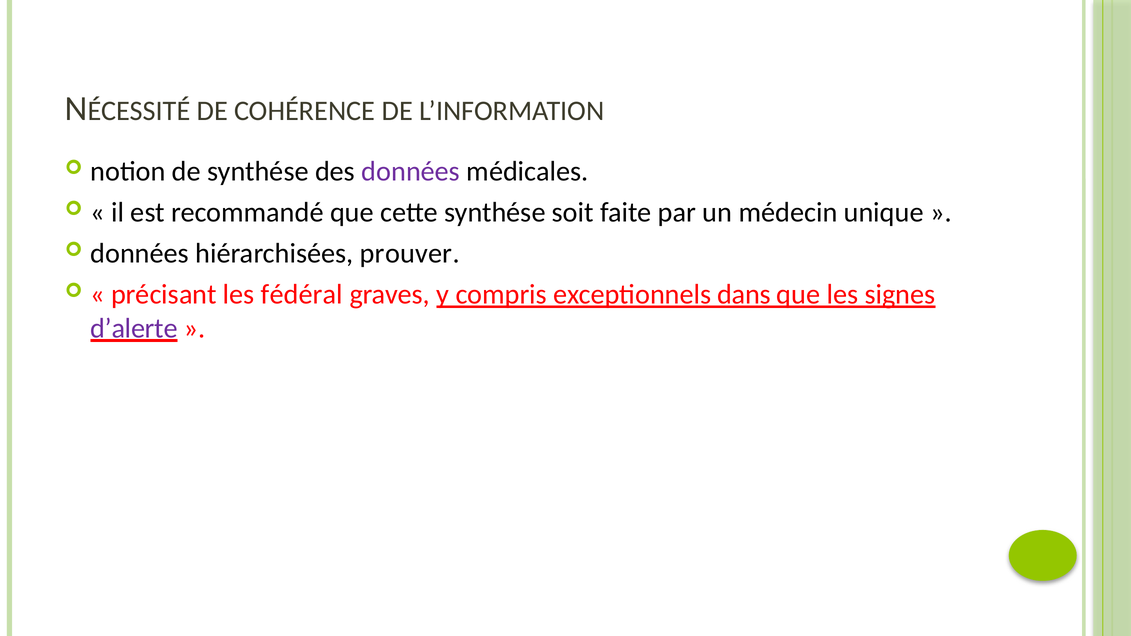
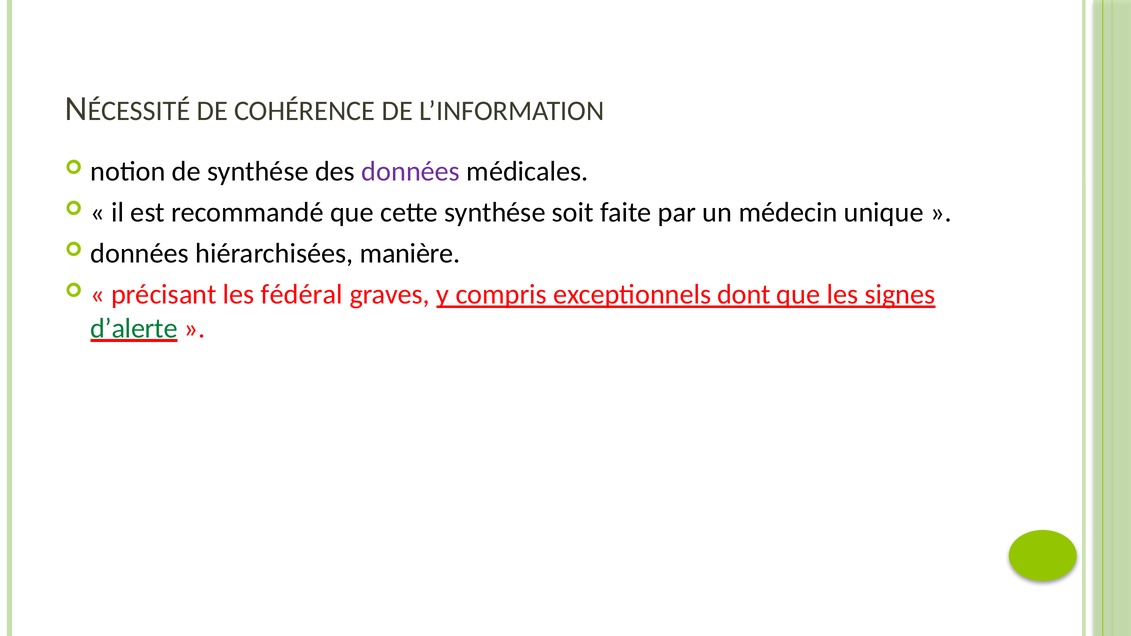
prouver: prouver -> manière
dans: dans -> dont
d’alerte colour: purple -> green
